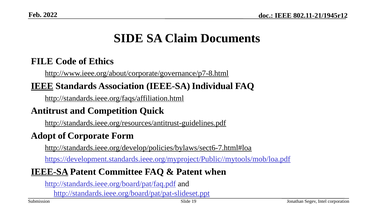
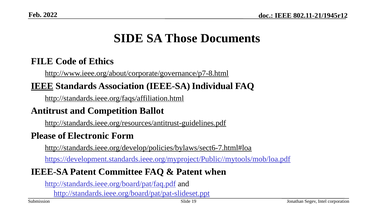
Claim: Claim -> Those
Quick: Quick -> Ballot
Adopt: Adopt -> Please
Corporate: Corporate -> Electronic
IEEE-SA at (50, 172) underline: present -> none
